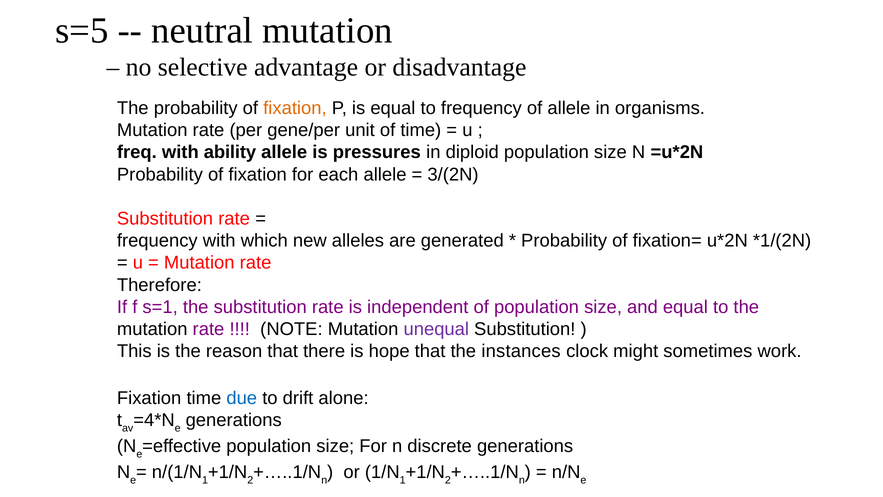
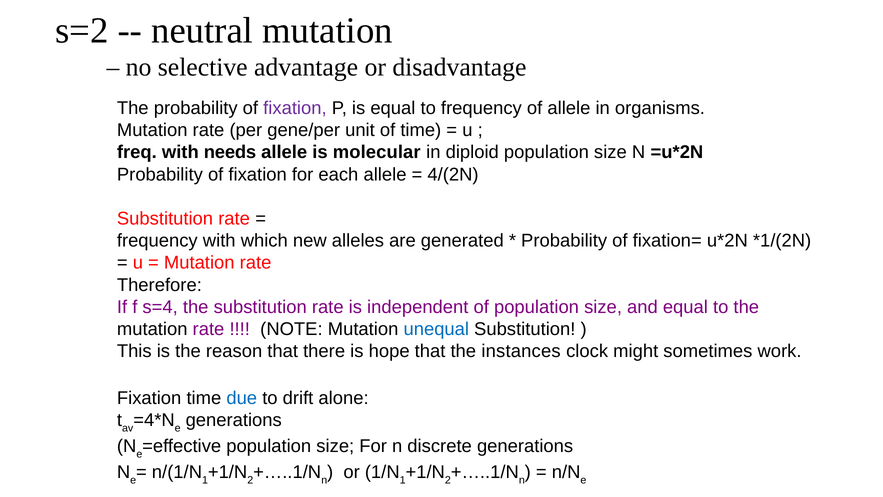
s=5: s=5 -> s=2
fixation at (295, 108) colour: orange -> purple
ability: ability -> needs
pressures: pressures -> molecular
3/(2N: 3/(2N -> 4/(2N
s=1: s=1 -> s=4
unequal colour: purple -> blue
